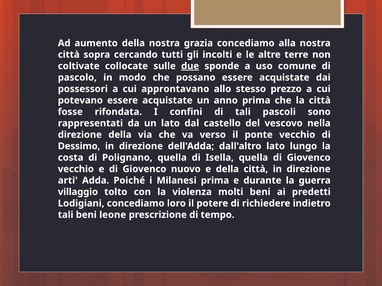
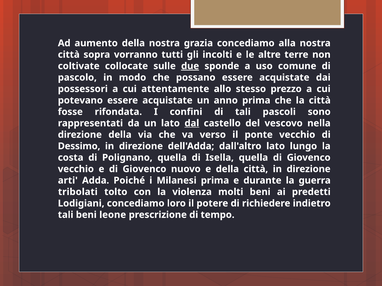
cercando: cercando -> vorranno
approntavano: approntavano -> attentamente
dal underline: none -> present
villaggio: villaggio -> tribolati
